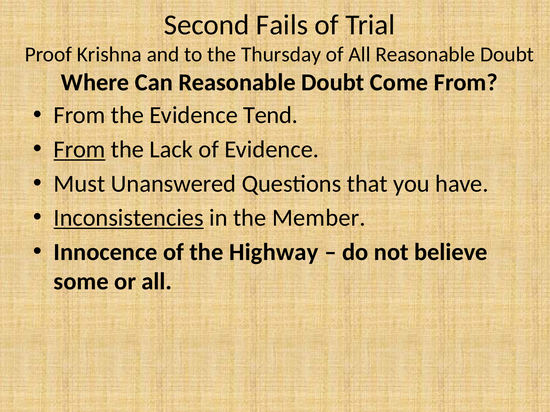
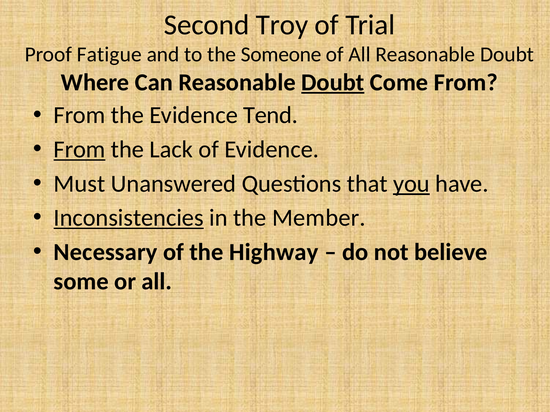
Fails: Fails -> Troy
Krishna: Krishna -> Fatigue
Thursday: Thursday -> Someone
Doubt at (333, 82) underline: none -> present
you underline: none -> present
Innocence: Innocence -> Necessary
